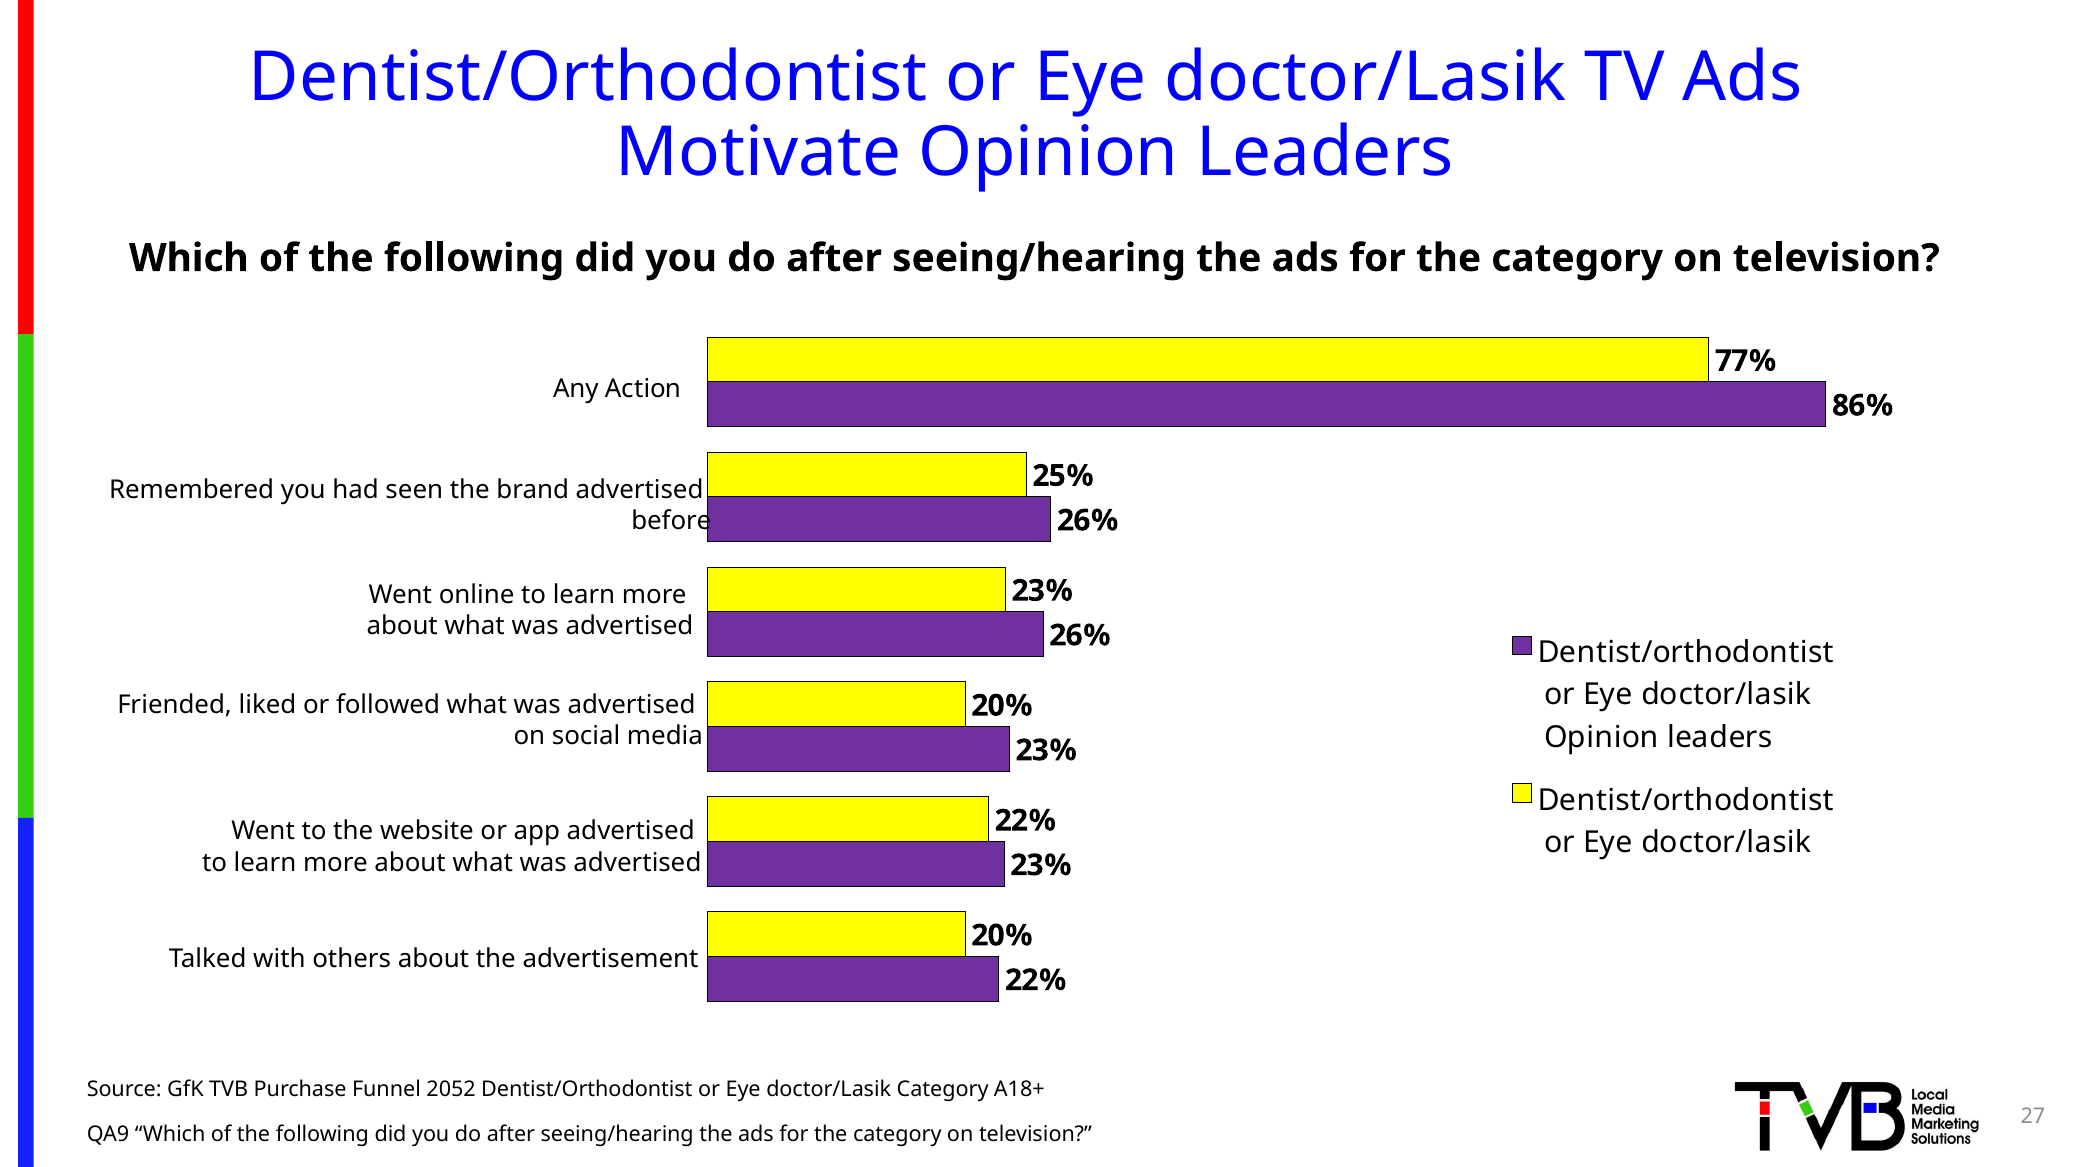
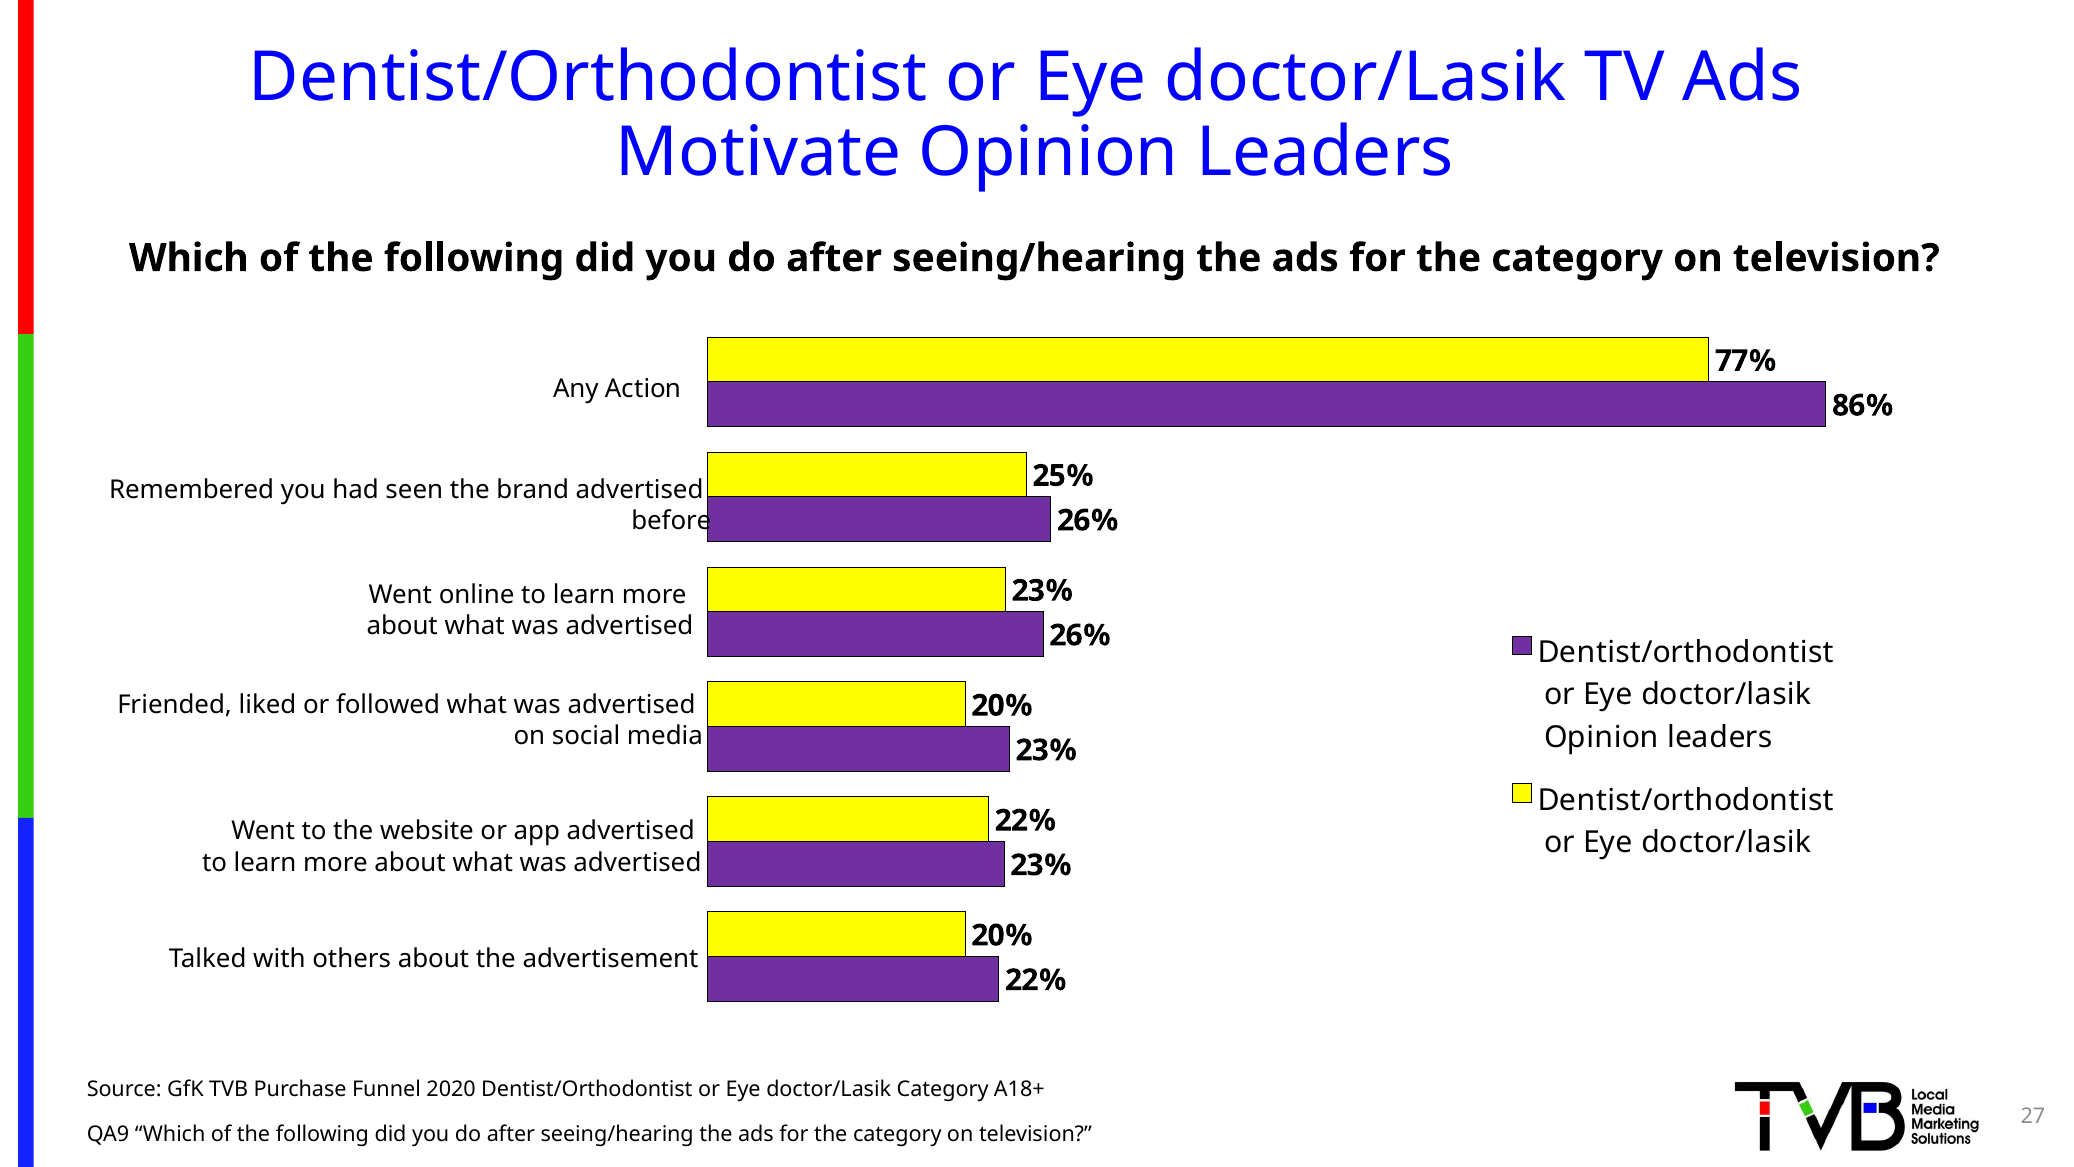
2052: 2052 -> 2020
